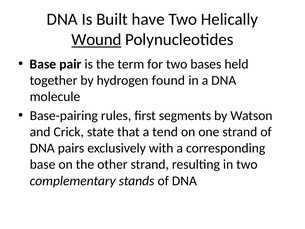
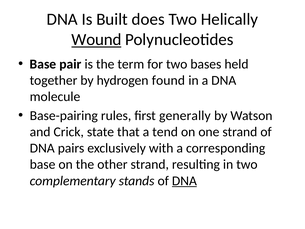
have: have -> does
segments: segments -> generally
DNA at (184, 181) underline: none -> present
